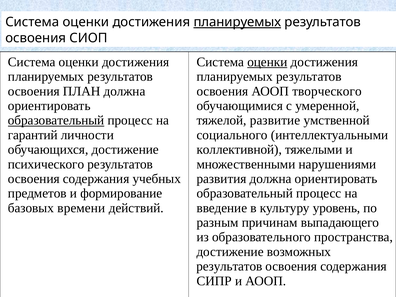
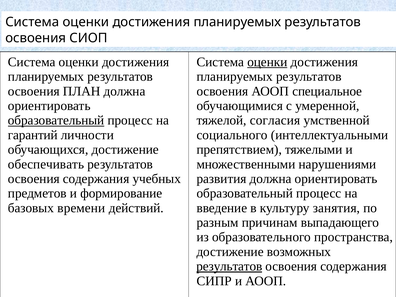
планируемых at (237, 22) underline: present -> none
творческого: творческого -> специальное
развитие: развитие -> согласия
коллективной: коллективной -> препятствием
психического: психического -> обеспечивать
уровень: уровень -> занятия
результатов at (229, 266) underline: none -> present
